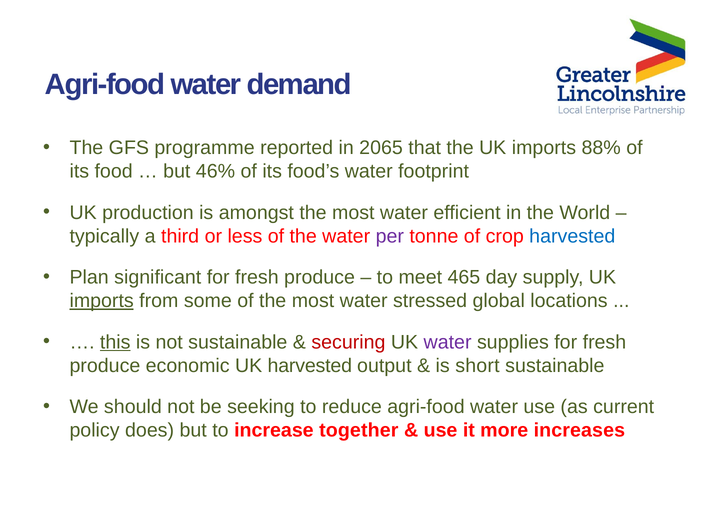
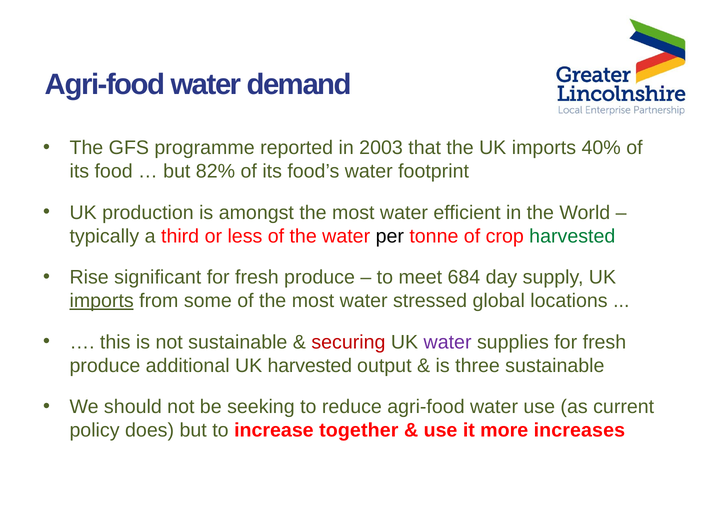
2065: 2065 -> 2003
88%: 88% -> 40%
46%: 46% -> 82%
per colour: purple -> black
harvested at (572, 236) colour: blue -> green
Plan: Plan -> Rise
465: 465 -> 684
this underline: present -> none
economic: economic -> additional
short: short -> three
